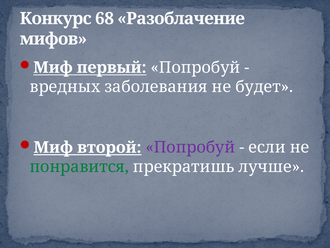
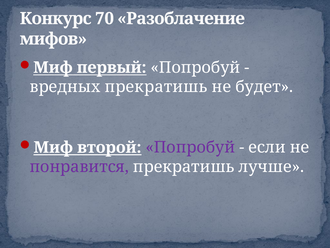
68: 68 -> 70
вредных заболевания: заболевания -> прекратишь
понравится colour: green -> purple
